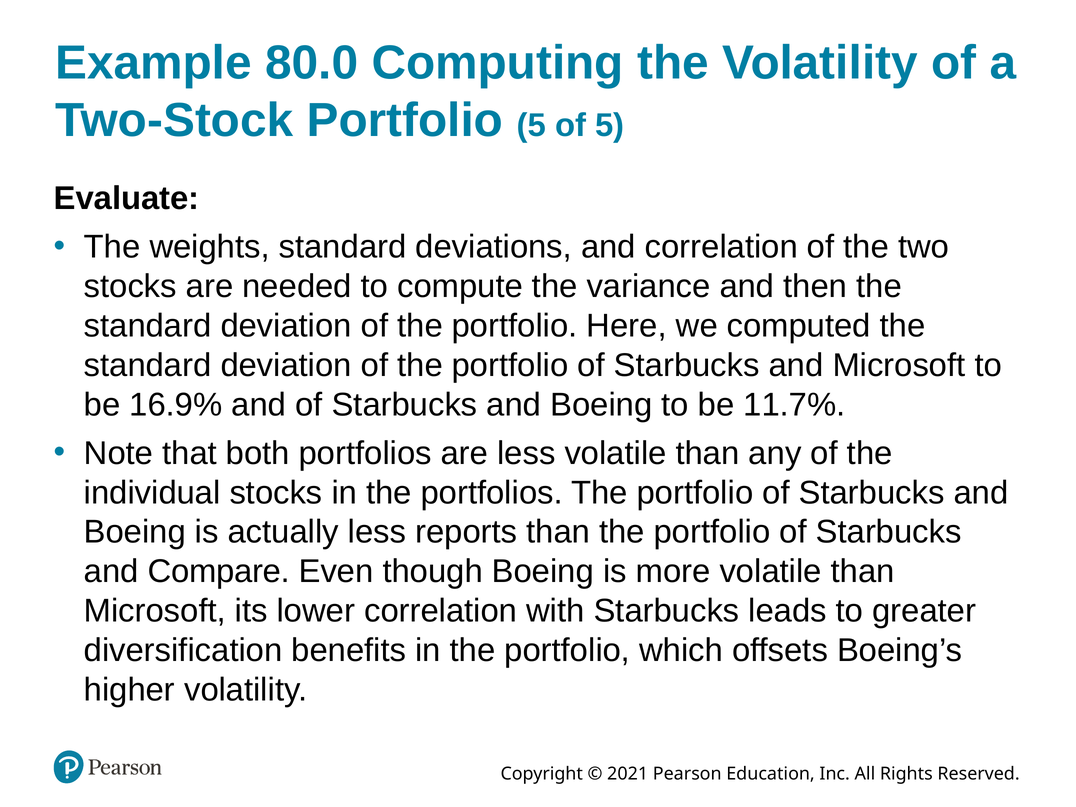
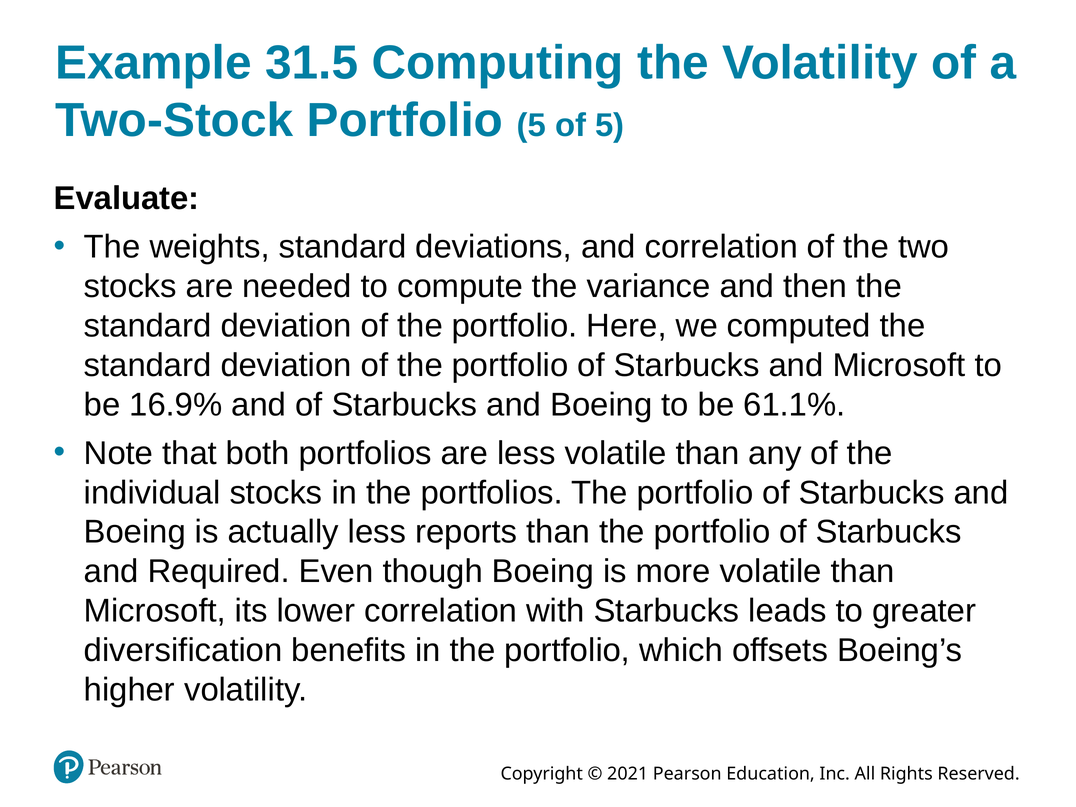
80.0: 80.0 -> 31.5
11.7%: 11.7% -> 61.1%
Compare: Compare -> Required
